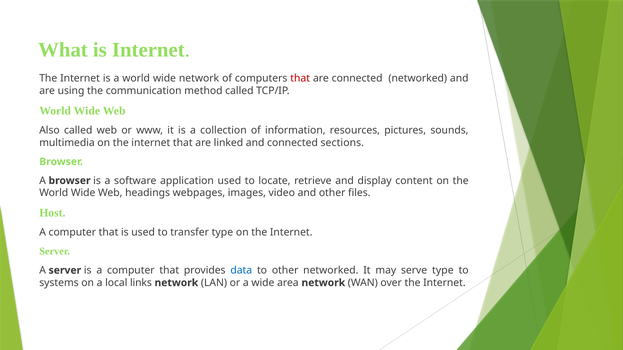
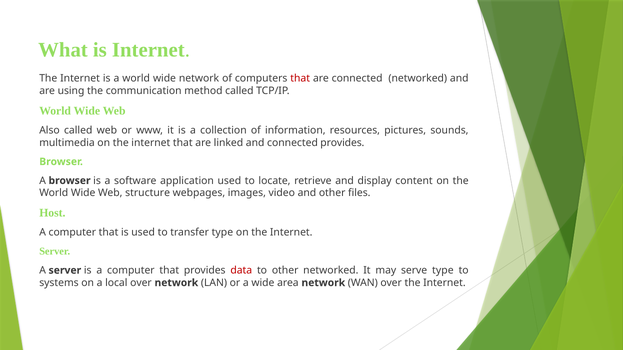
connected sections: sections -> provides
headings: headings -> structure
data colour: blue -> red
local links: links -> over
